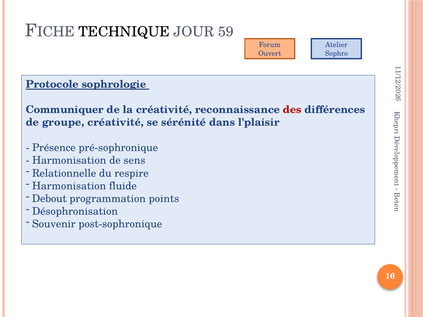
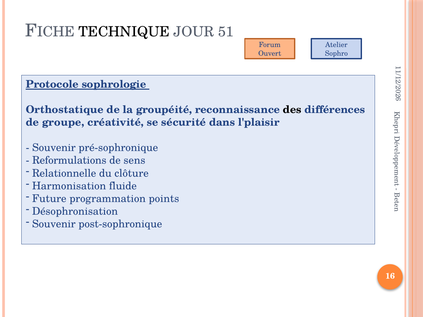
59: 59 -> 51
Communiquer: Communiquer -> Orthostatique
la créativité: créativité -> groupéité
des colour: red -> black
sérénité: sérénité -> sécurité
Présence at (54, 148): Présence -> Souvenir
Harmonisation at (69, 161): Harmonisation -> Reformulations
respire: respire -> clôture
Debout: Debout -> Future
